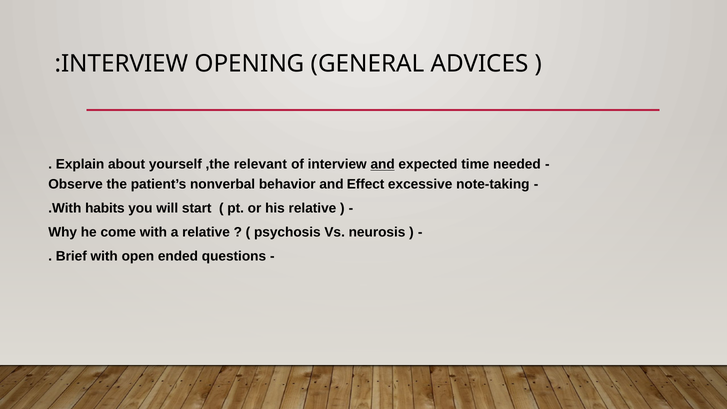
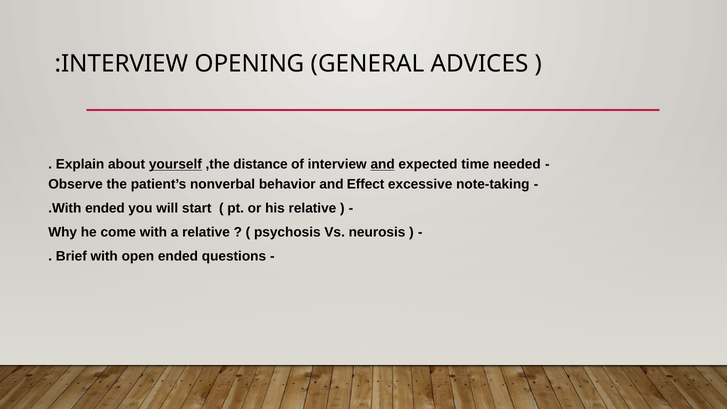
yourself underline: none -> present
relevant: relevant -> distance
With habits: habits -> ended
